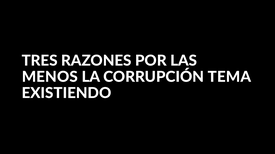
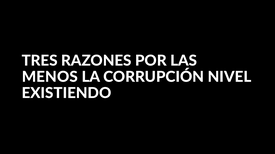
TEMA: TEMA -> NIVEL
